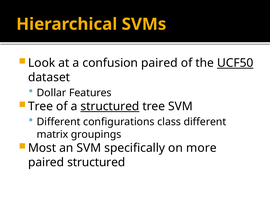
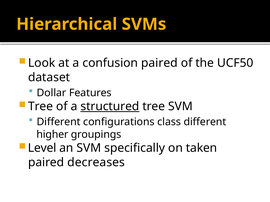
UCF50 underline: present -> none
matrix: matrix -> higher
Most: Most -> Level
more: more -> taken
paired structured: structured -> decreases
